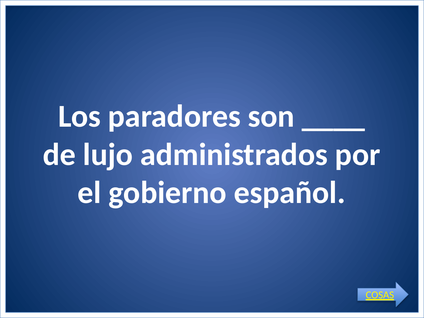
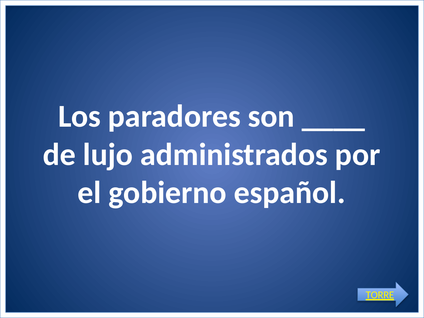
COSAS: COSAS -> TORRE
